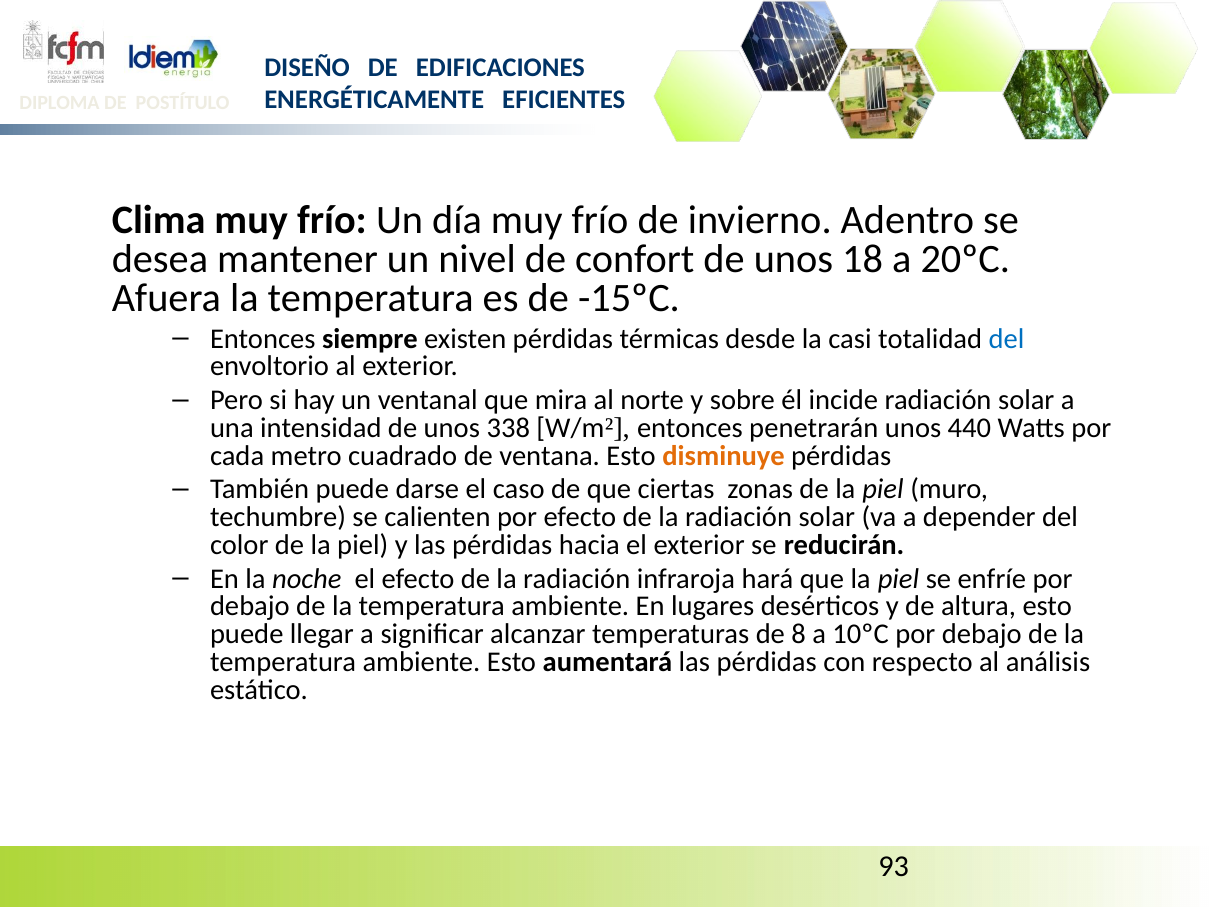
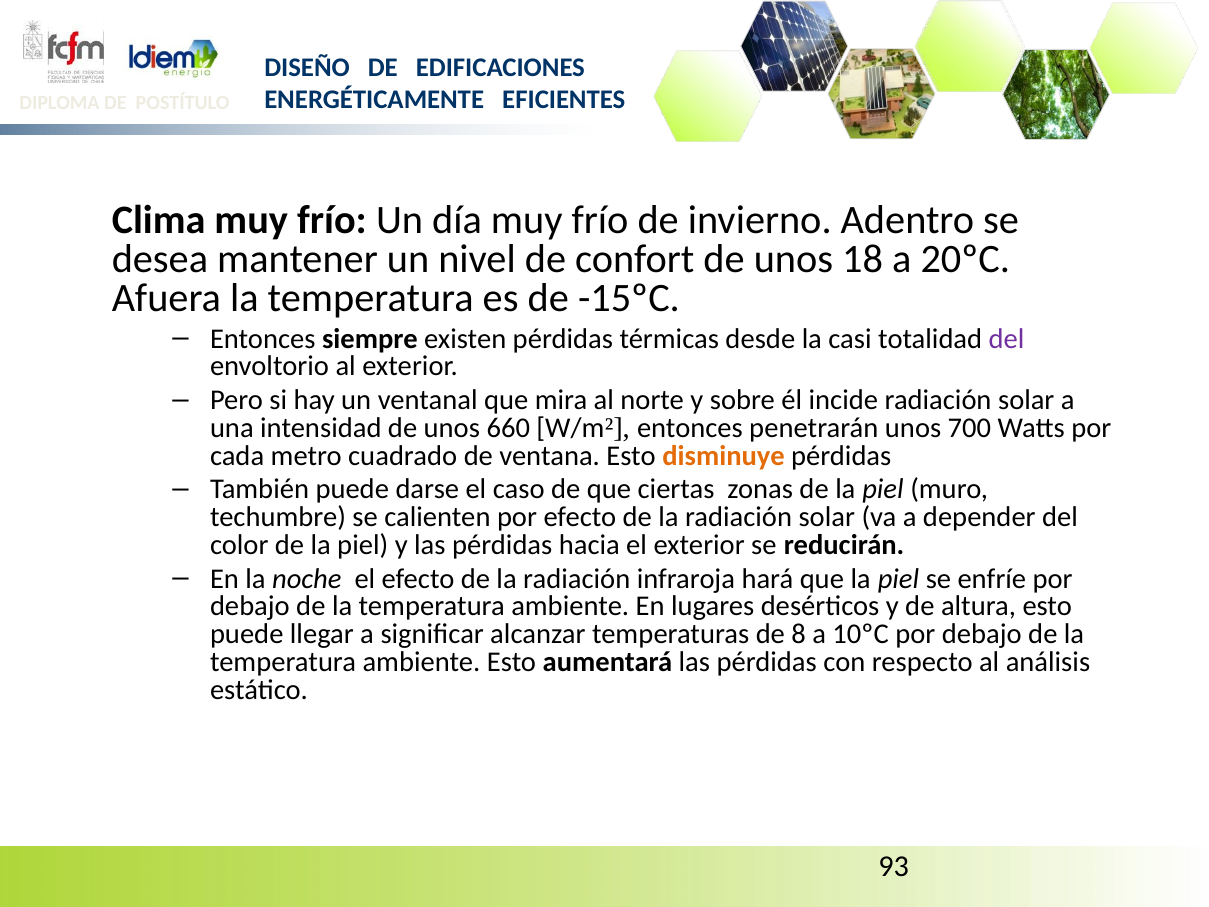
del at (1007, 339) colour: blue -> purple
338: 338 -> 660
440: 440 -> 700
